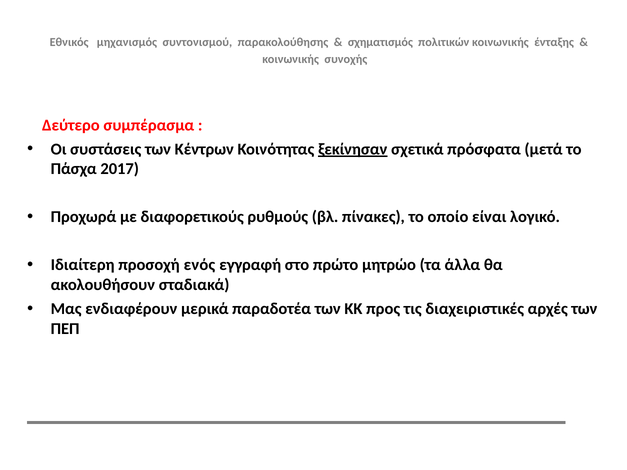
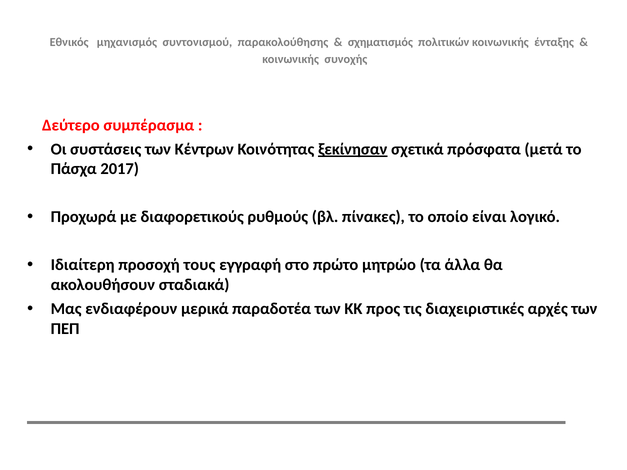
ενός: ενός -> τους
